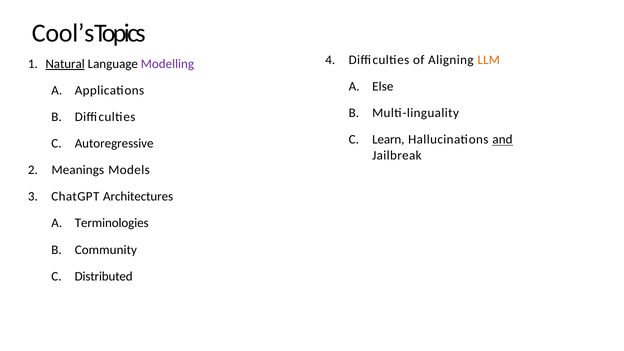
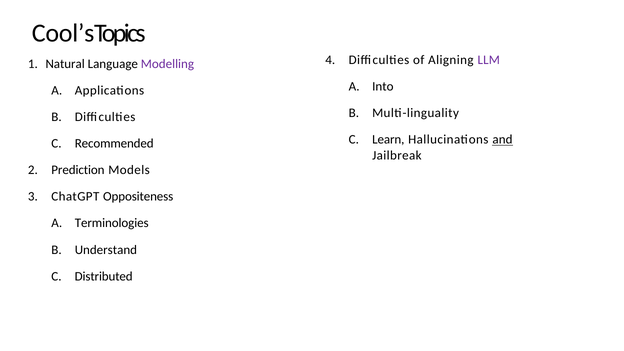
LLM colour: orange -> purple
Natural underline: present -> none
Else: Else -> Into
Autoregressive: Autoregressive -> Recommended
Meanings: Meanings -> Prediction
Architectures: Architectures -> Oppositeness
Community: Community -> Understand
